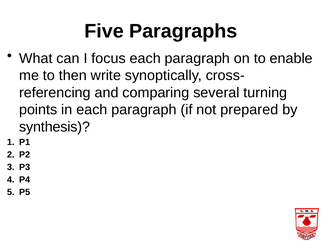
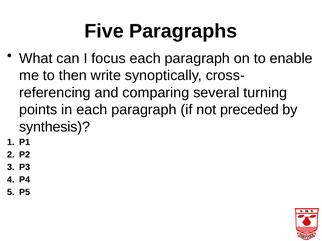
prepared: prepared -> preceded
